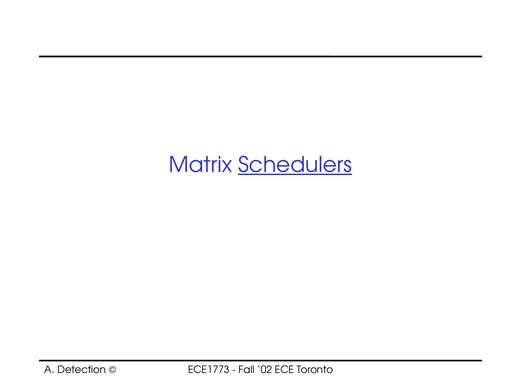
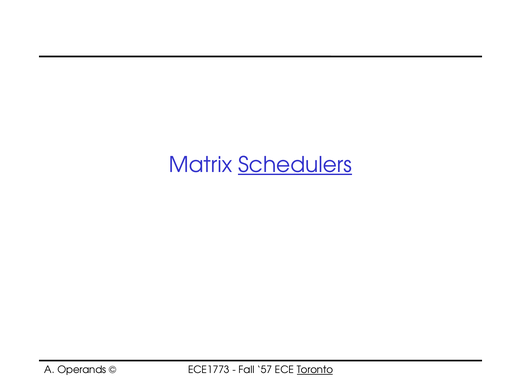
Detection: Detection -> Operands
02: 02 -> 57
Toronto underline: none -> present
